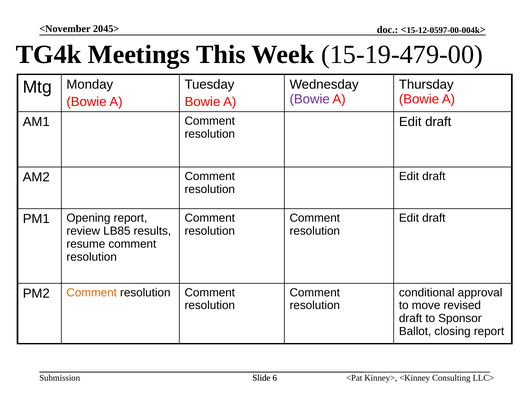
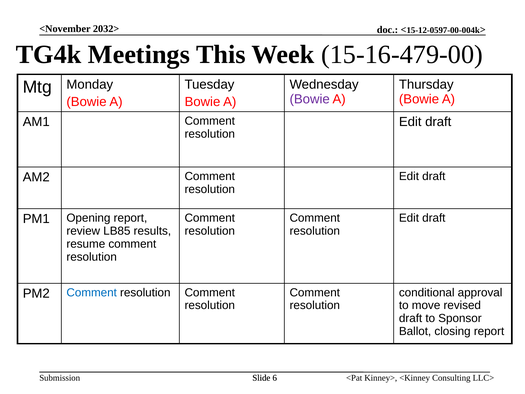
2045>: 2045> -> 2032>
15-19-479-00: 15-19-479-00 -> 15-16-479-00
Comment at (92, 292) colour: orange -> blue
